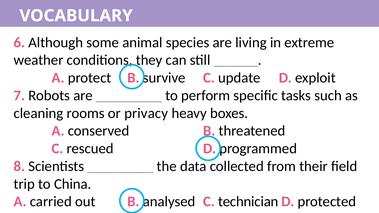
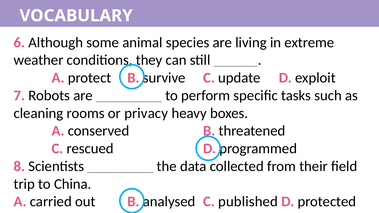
technician: technician -> published
